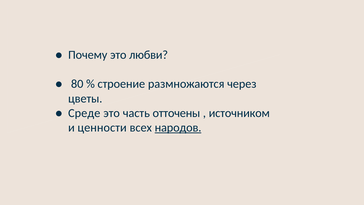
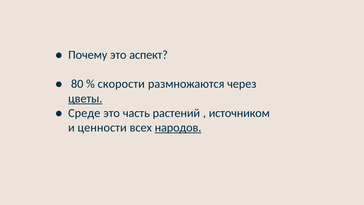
любви: любви -> аспект
строение: строение -> скорости
цветы underline: none -> present
отточены: отточены -> растений
